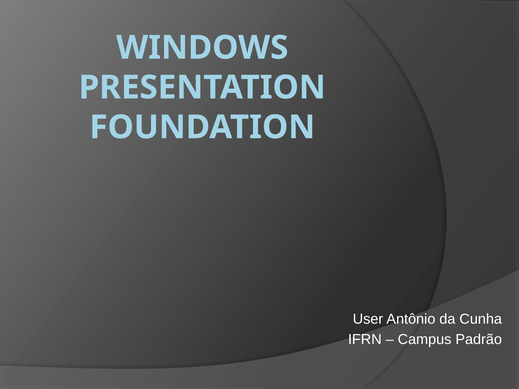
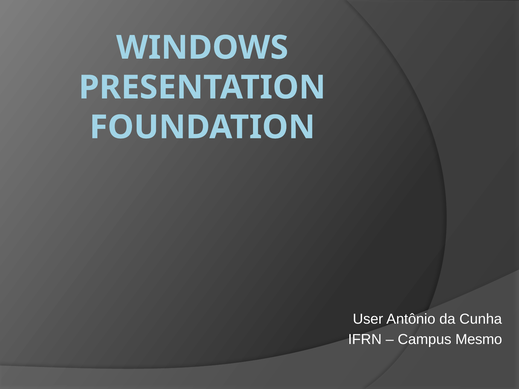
Padrão: Padrão -> Mesmo
